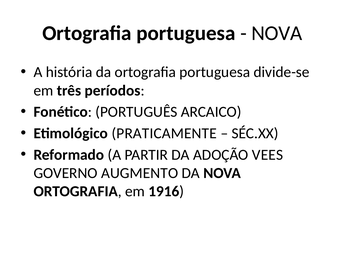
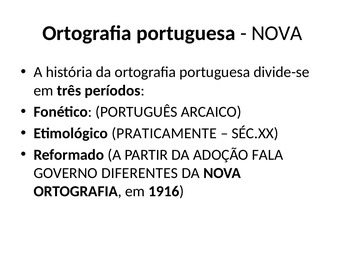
VEES: VEES -> FALA
AUGMENTO: AUGMENTO -> DIFERENTES
